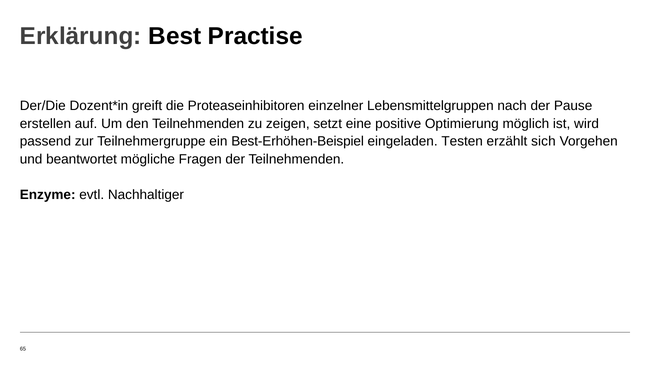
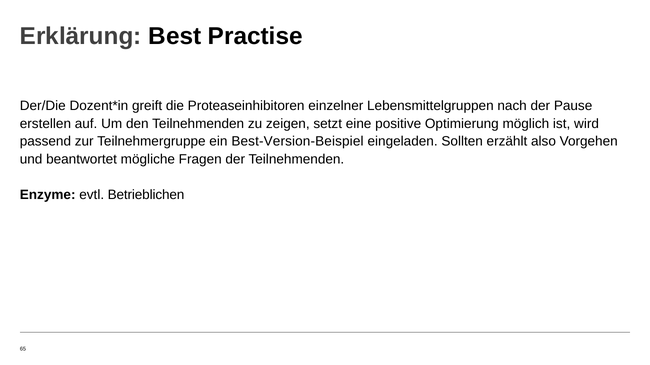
Best-Erhöhen-Beispiel: Best-Erhöhen-Beispiel -> Best-Version-Beispiel
Testen: Testen -> Sollten
sich: sich -> also
Nachhaltiger: Nachhaltiger -> Betrieblichen
